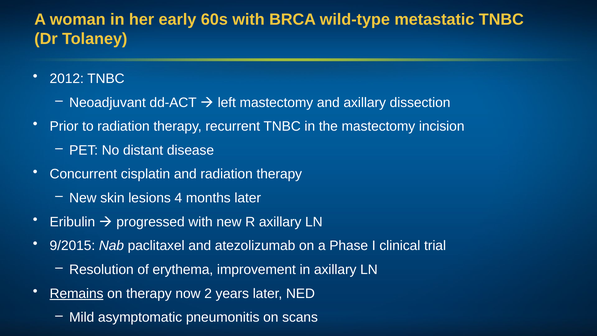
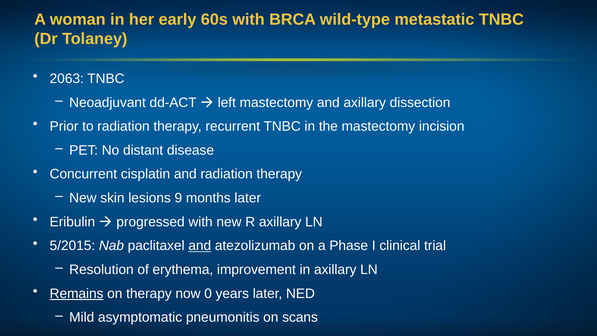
2012: 2012 -> 2063
4: 4 -> 9
9/2015: 9/2015 -> 5/2015
and at (200, 246) underline: none -> present
2: 2 -> 0
